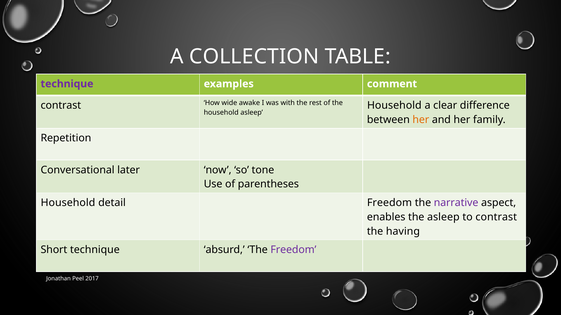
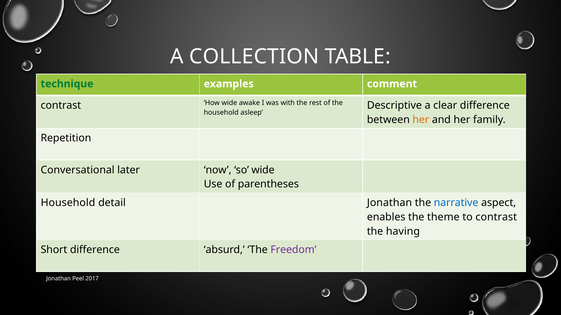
technique at (67, 84) colour: purple -> green
Household at (394, 106): Household -> Descriptive
so tone: tone -> wide
detail Freedom: Freedom -> Jonathan
narrative colour: purple -> blue
the asleep: asleep -> theme
Short technique: technique -> difference
